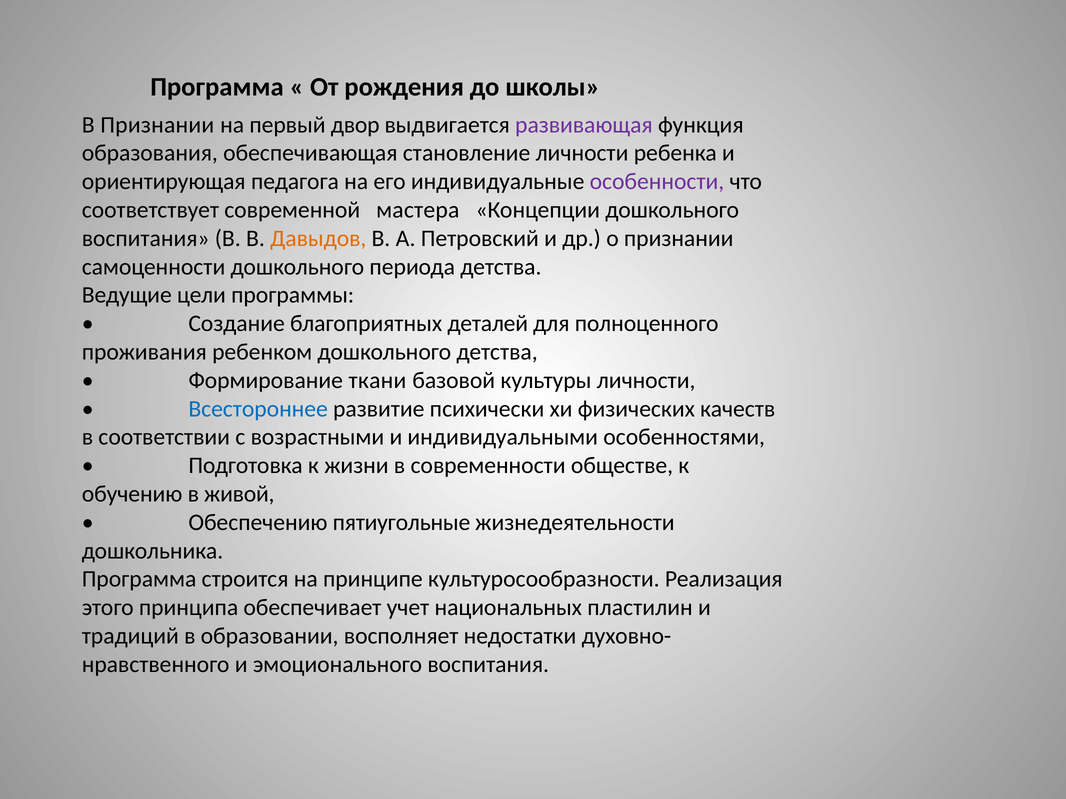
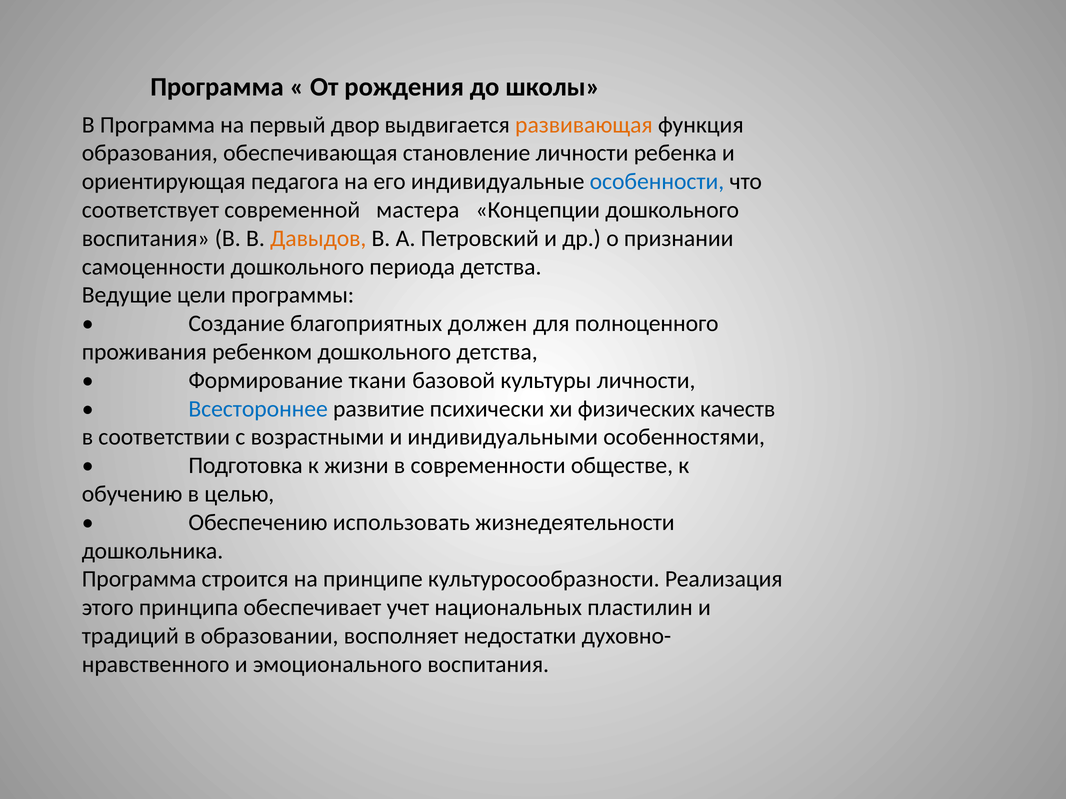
В Признании: Признании -> Программа
развивающая colour: purple -> orange
особенности colour: purple -> blue
деталей: деталей -> должен
живой: живой -> целью
пятиугольные: пятиугольные -> использовать
